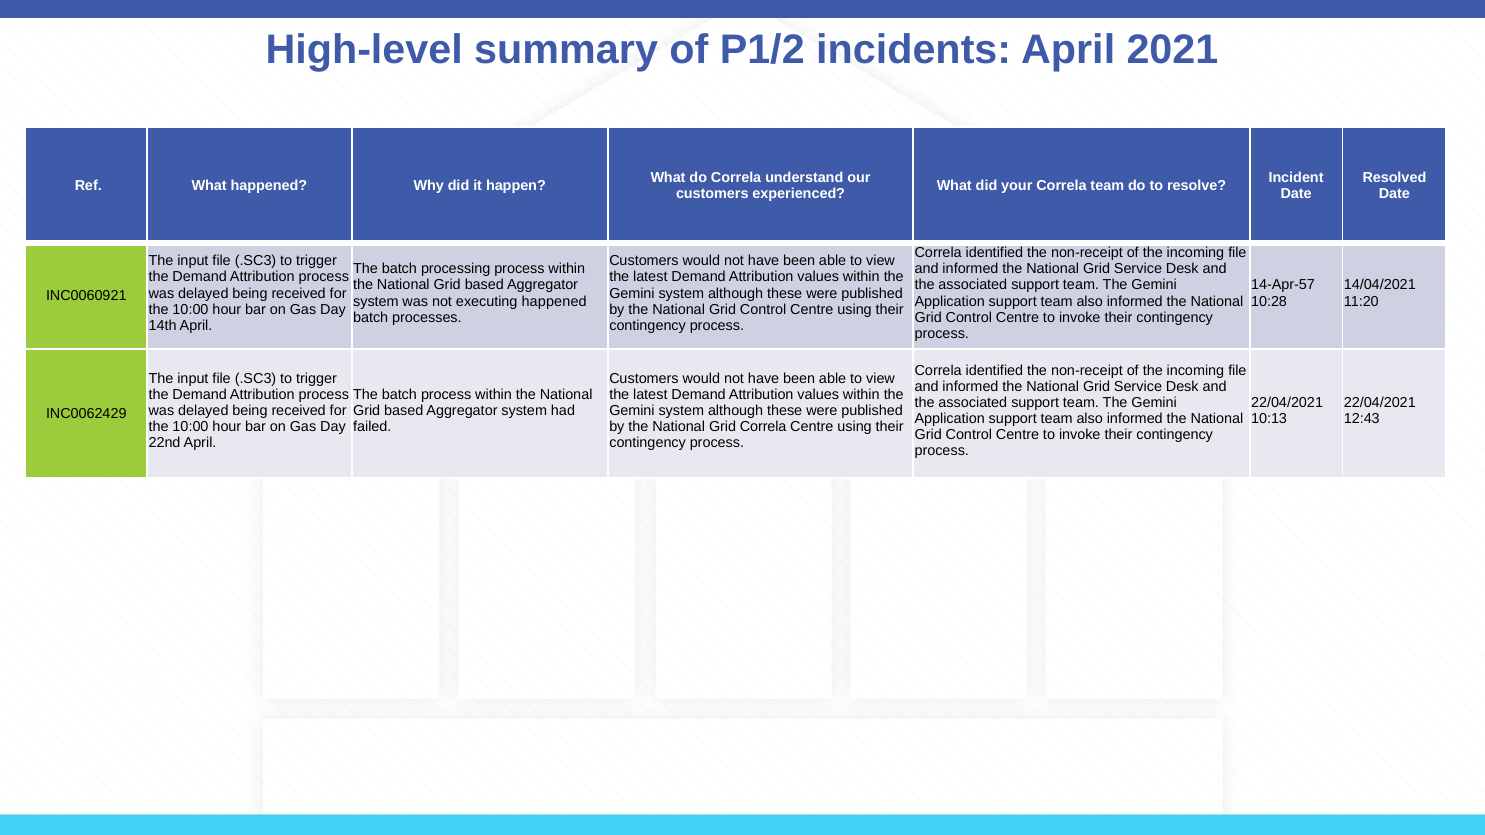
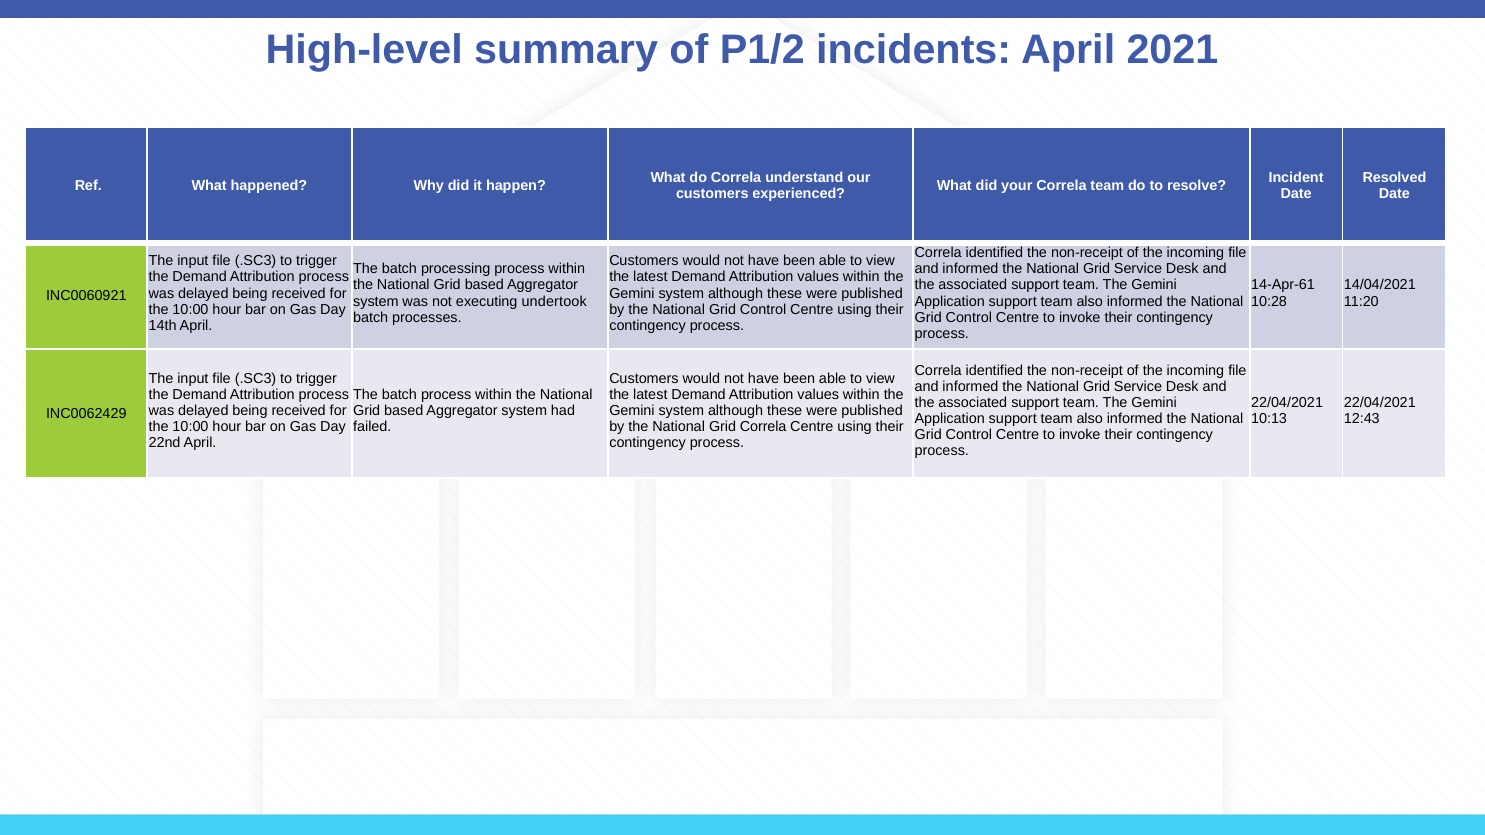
14-Apr-57: 14-Apr-57 -> 14-Apr-61
executing happened: happened -> undertook
